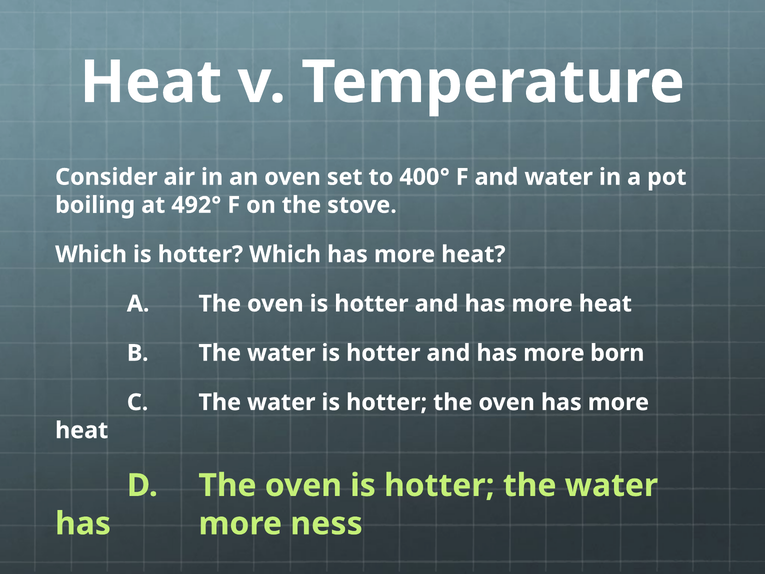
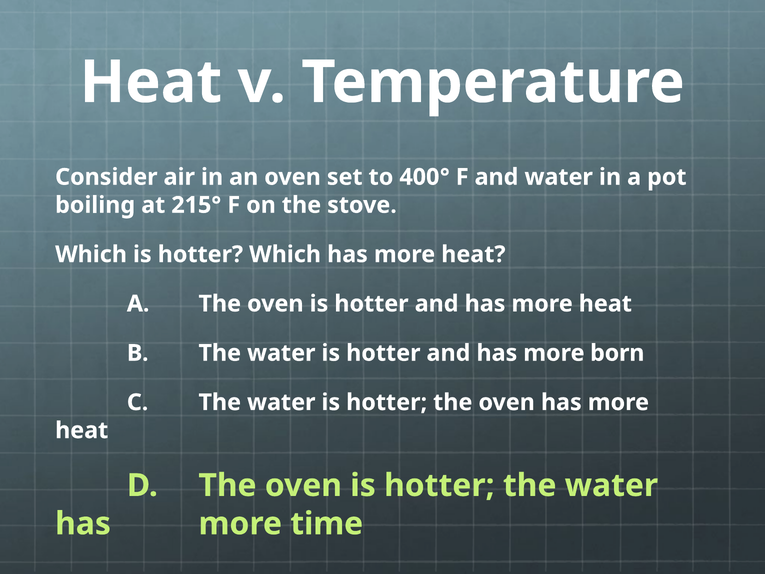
492°: 492° -> 215°
ness: ness -> time
